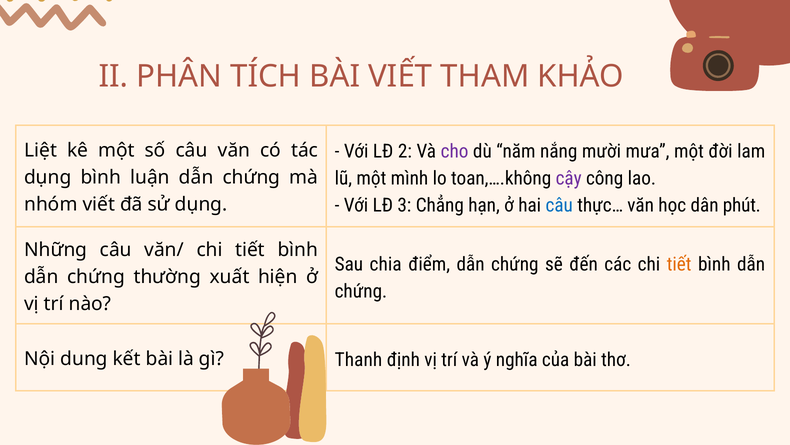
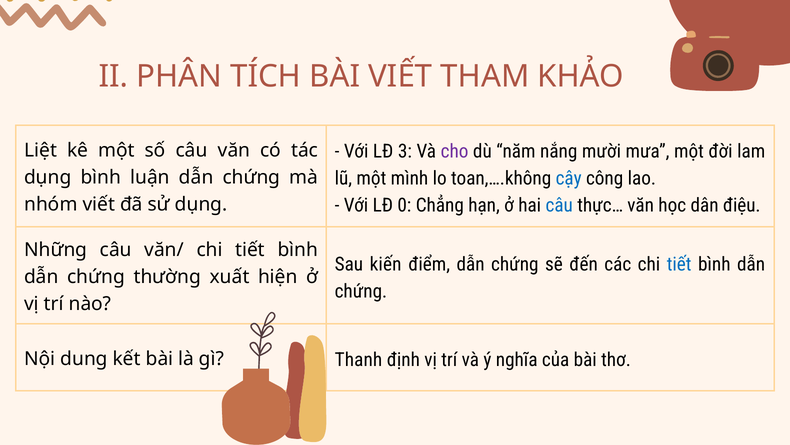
2: 2 -> 3
cậy colour: purple -> blue
3: 3 -> 0
phút: phút -> điệu
chia: chia -> kiến
tiết at (679, 264) colour: orange -> blue
